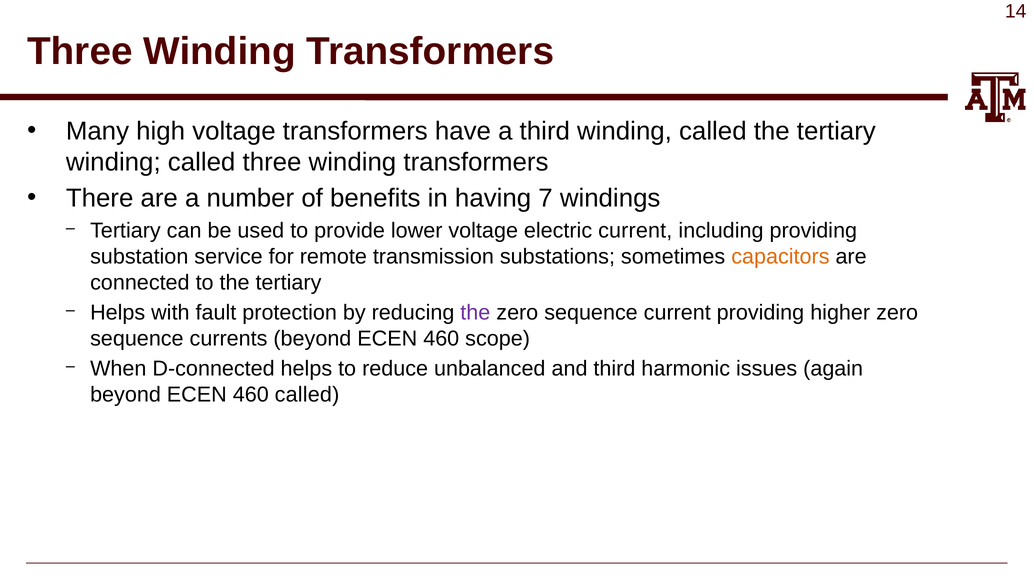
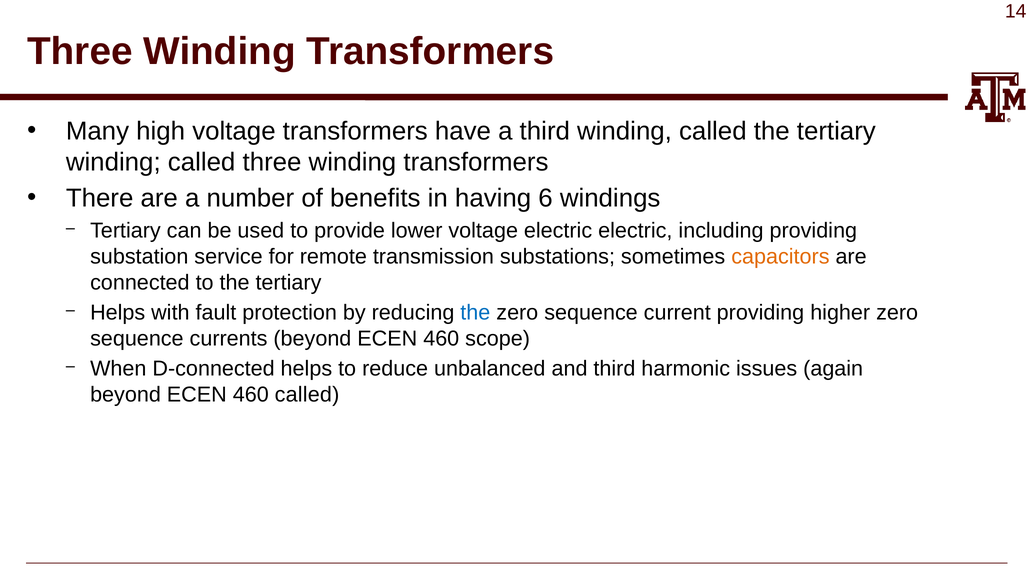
7: 7 -> 6
electric current: current -> electric
the at (475, 313) colour: purple -> blue
